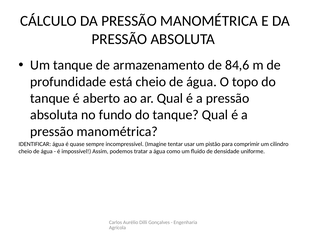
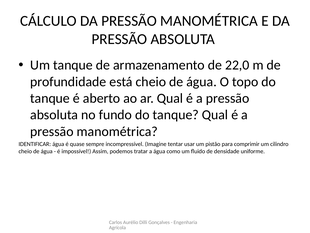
84,6: 84,6 -> 22,0
